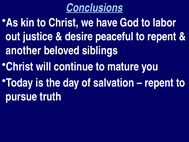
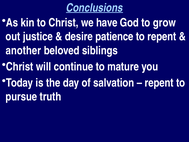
labor: labor -> grow
peaceful: peaceful -> patience
